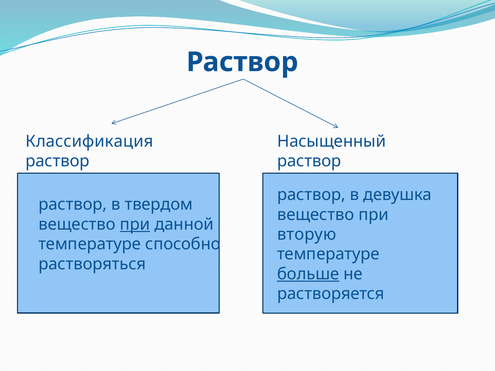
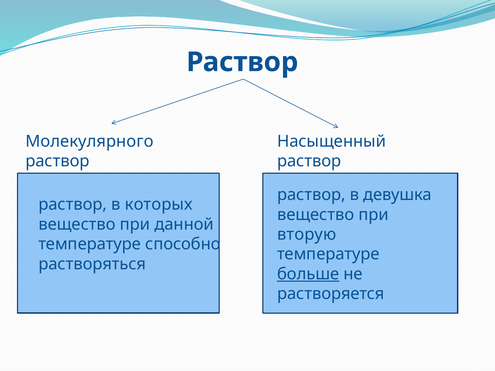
Классификация: Классификация -> Молекулярного
твердом: твердом -> которых
при at (135, 224) underline: present -> none
